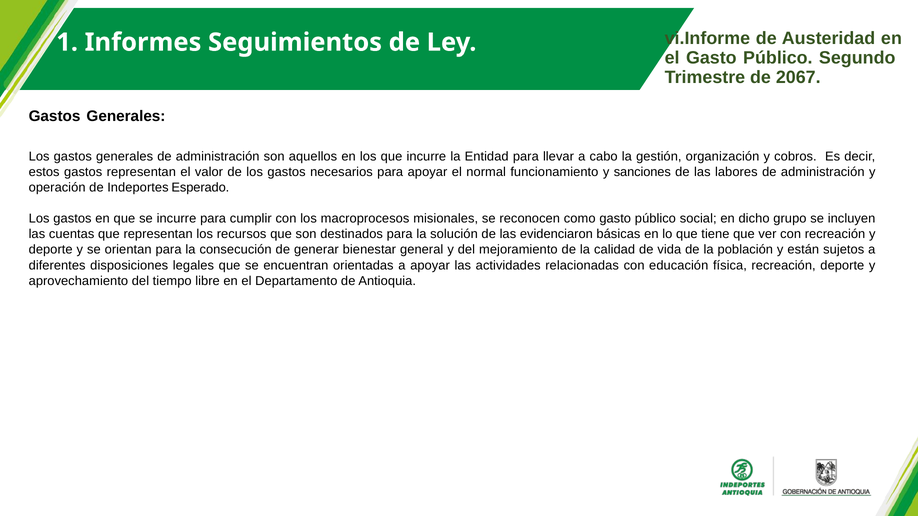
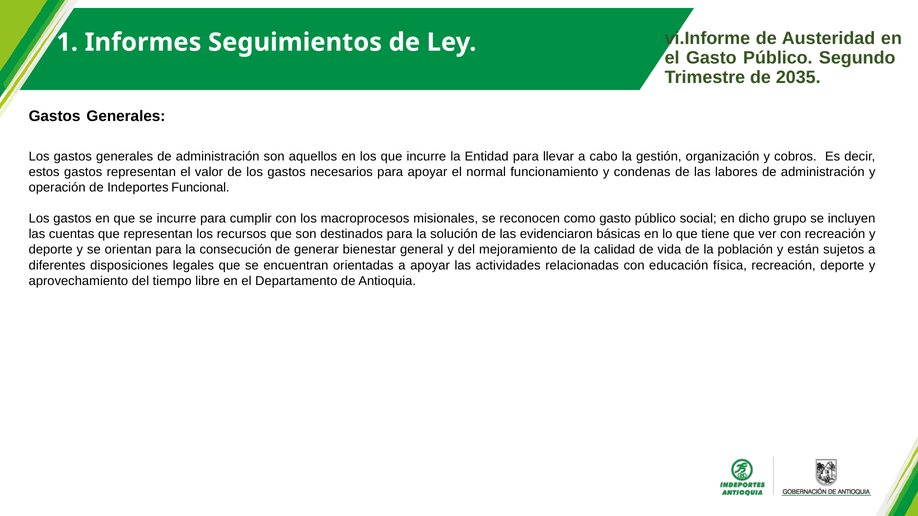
2067: 2067 -> 2035
sanciones: sanciones -> condenas
Esperado: Esperado -> Funcional
